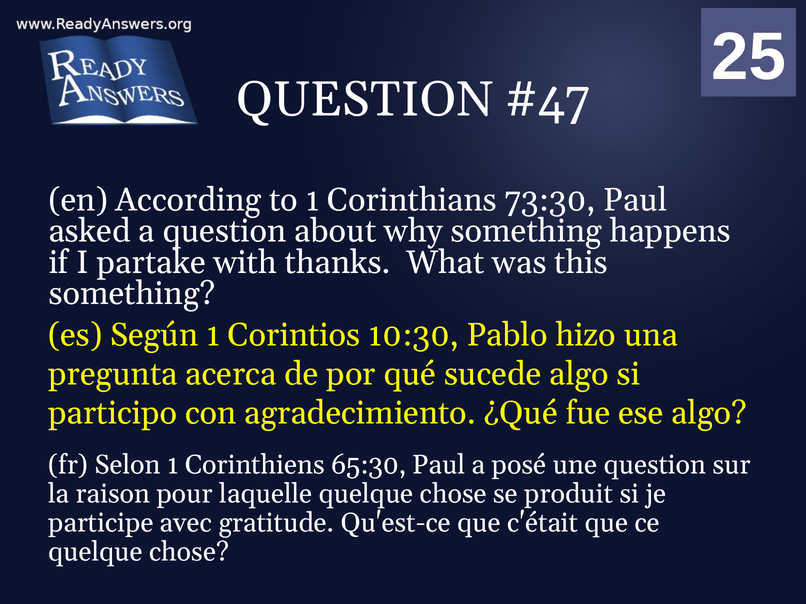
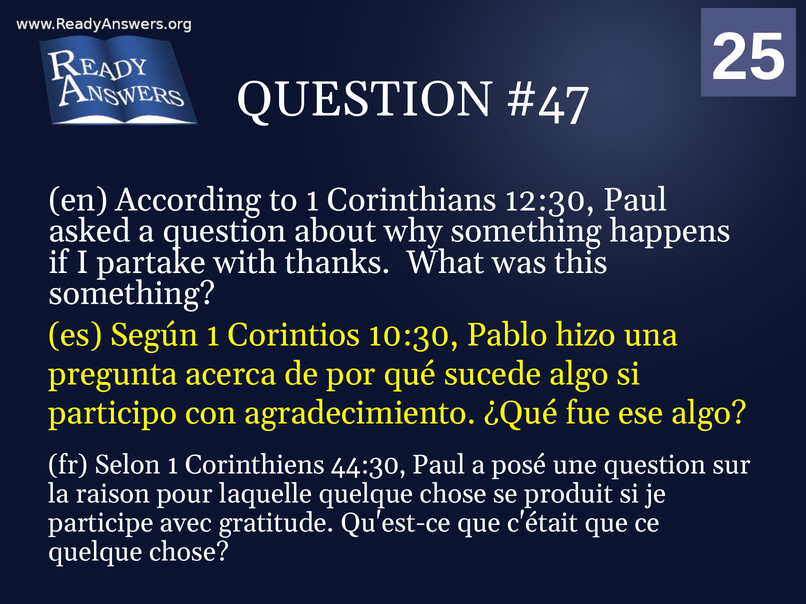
73:30: 73:30 -> 12:30
65:30: 65:30 -> 44:30
